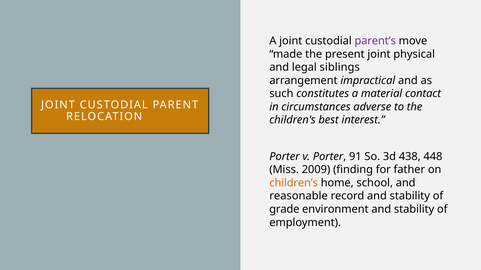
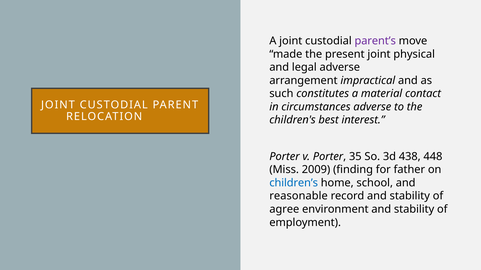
legal siblings: siblings -> adverse
91: 91 -> 35
children’s colour: orange -> blue
grade: grade -> agree
